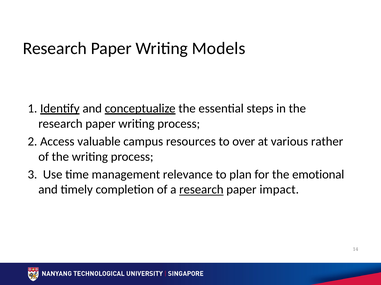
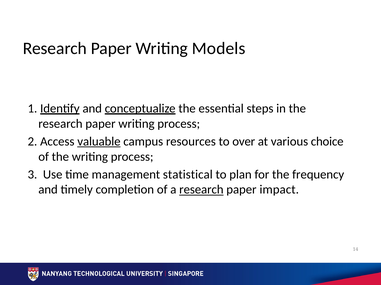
valuable underline: none -> present
rather: rather -> choice
relevance: relevance -> statistical
emotional: emotional -> frequency
